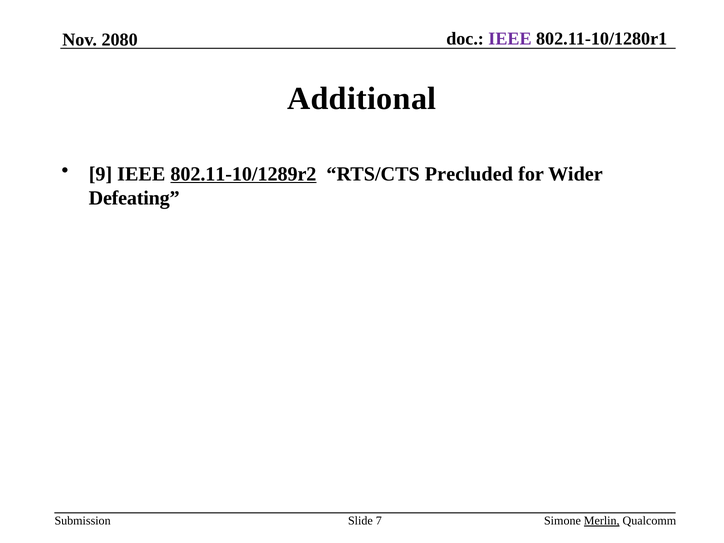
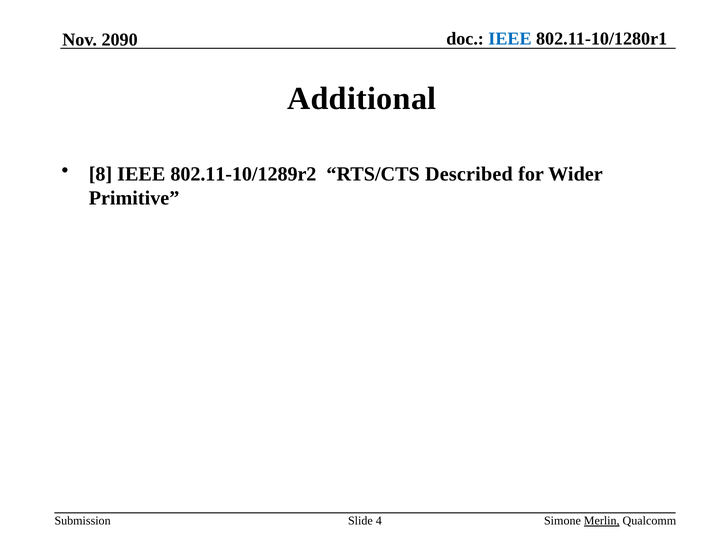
IEEE at (510, 39) colour: purple -> blue
2080: 2080 -> 2090
9: 9 -> 8
802.11-10/1289r2 underline: present -> none
Precluded: Precluded -> Described
Defeating: Defeating -> Primitive
7: 7 -> 4
